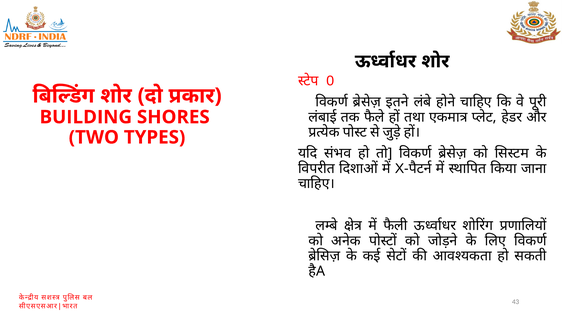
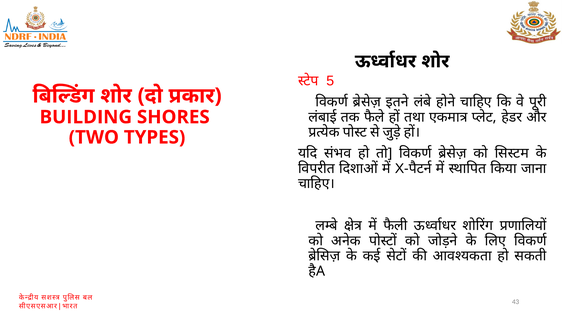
0: 0 -> 5
